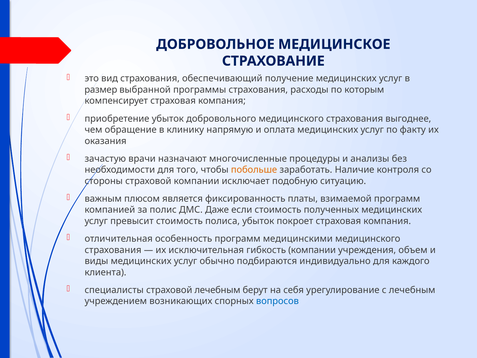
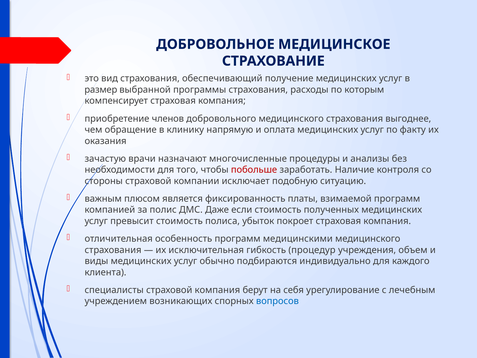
приобретение убыток: убыток -> членов
побольше colour: orange -> red
гибкость компании: компании -> процедур
страховой лечебным: лечебным -> компания
